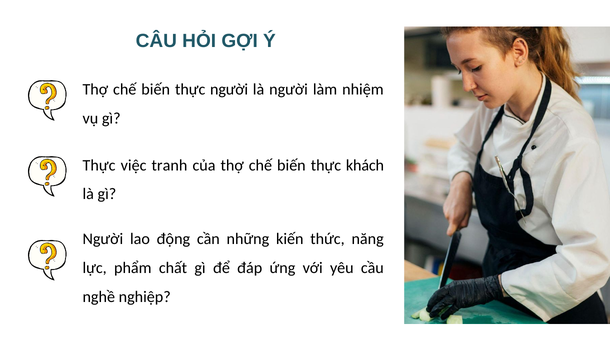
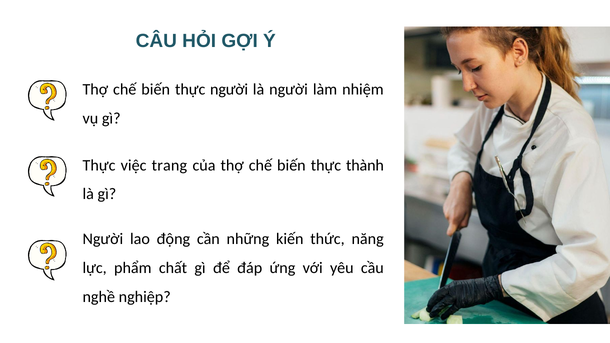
tranh: tranh -> trang
khách: khách -> thành
